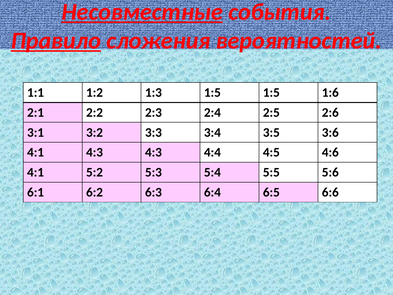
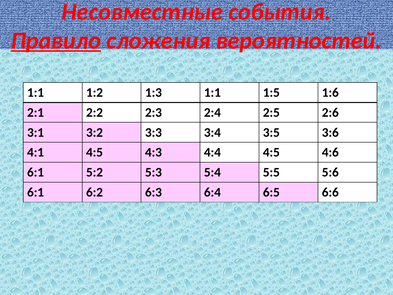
Несовместные underline: present -> none
1:3 1:5: 1:5 -> 1:1
4:1 4:3: 4:3 -> 4:5
4:1 at (36, 172): 4:1 -> 6:1
